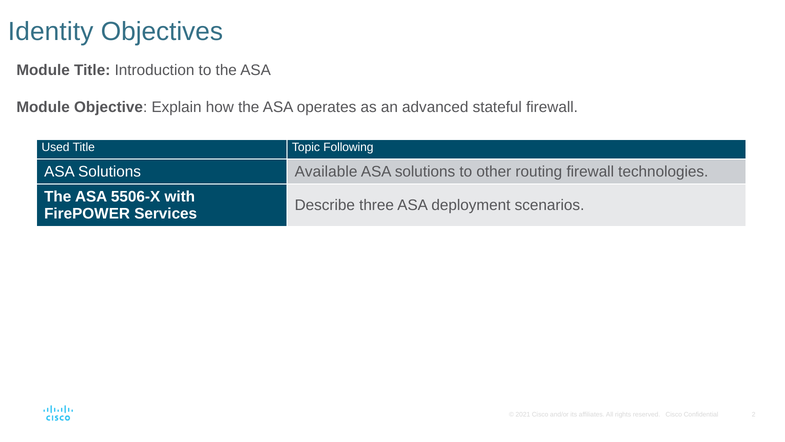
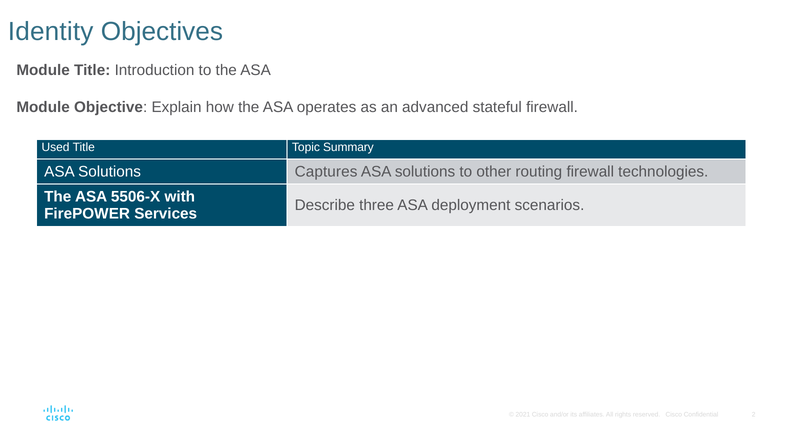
Following: Following -> Summary
Available: Available -> Captures
